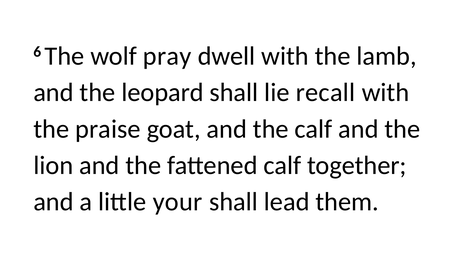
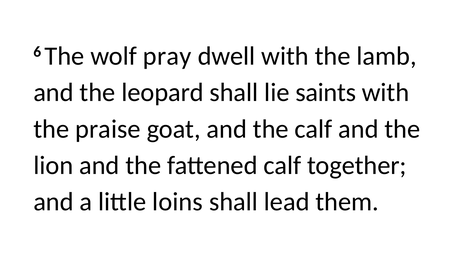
recall: recall -> saints
your: your -> loins
